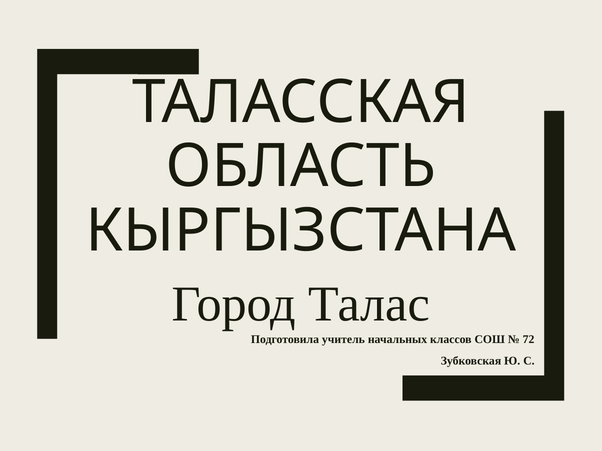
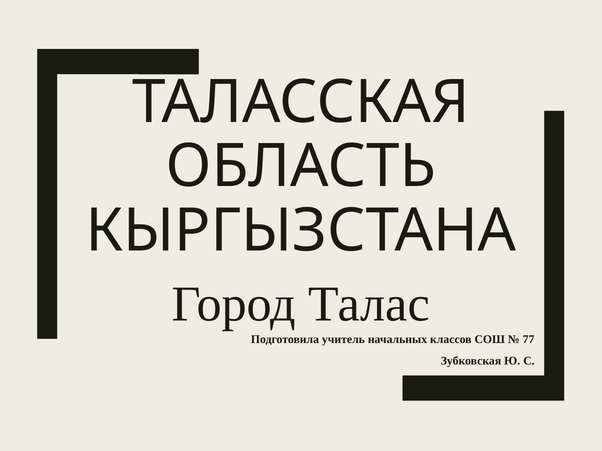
72: 72 -> 77
